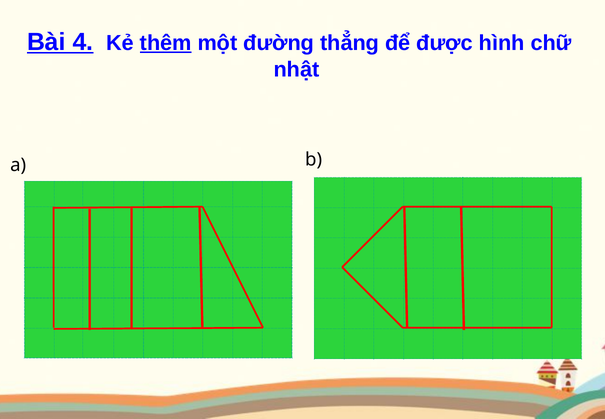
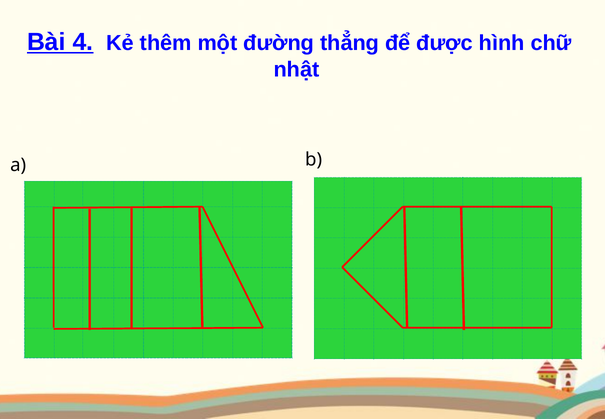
thêm underline: present -> none
